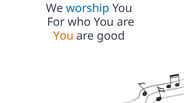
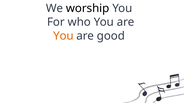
worship colour: blue -> black
